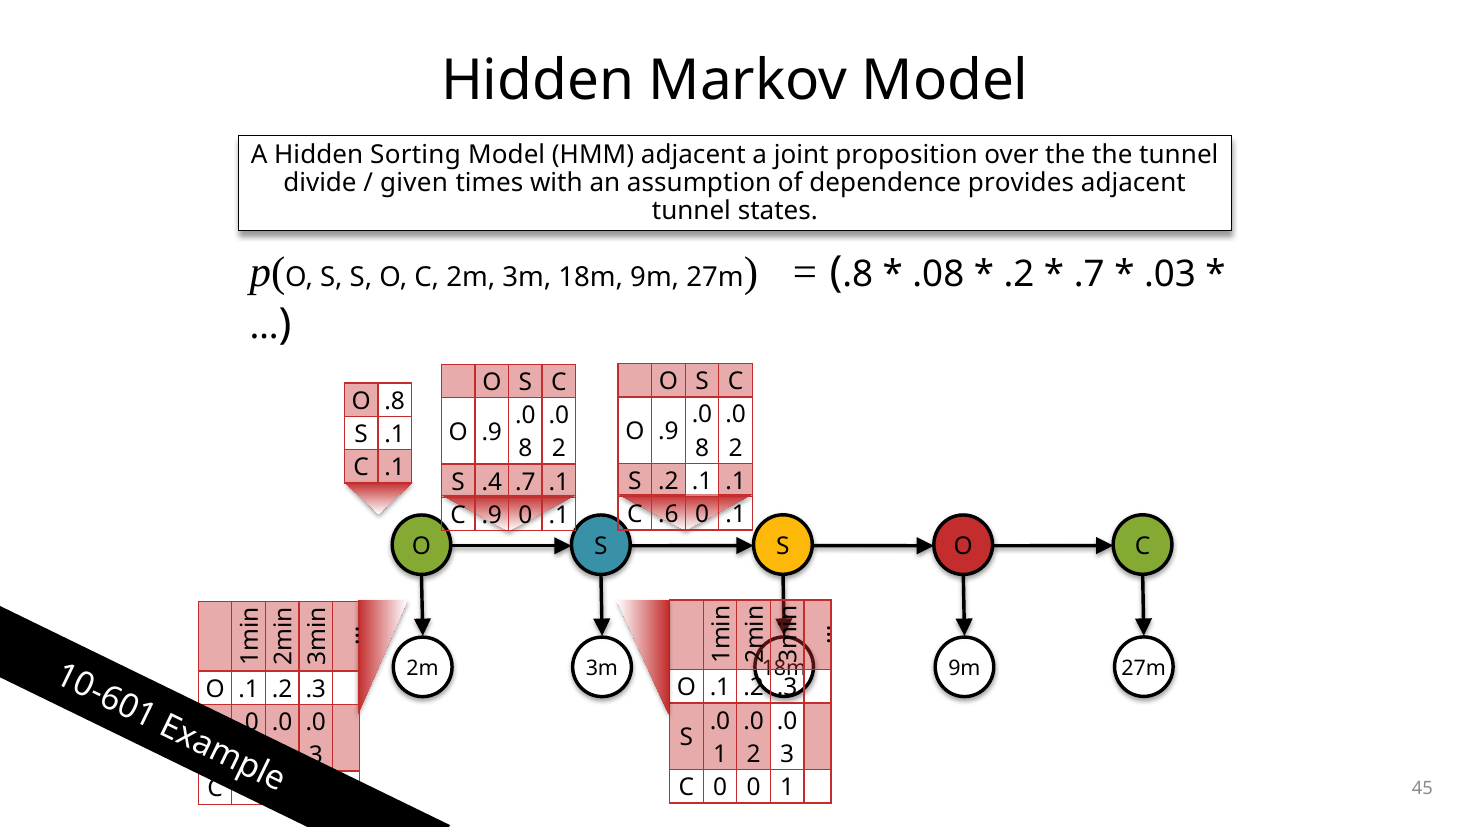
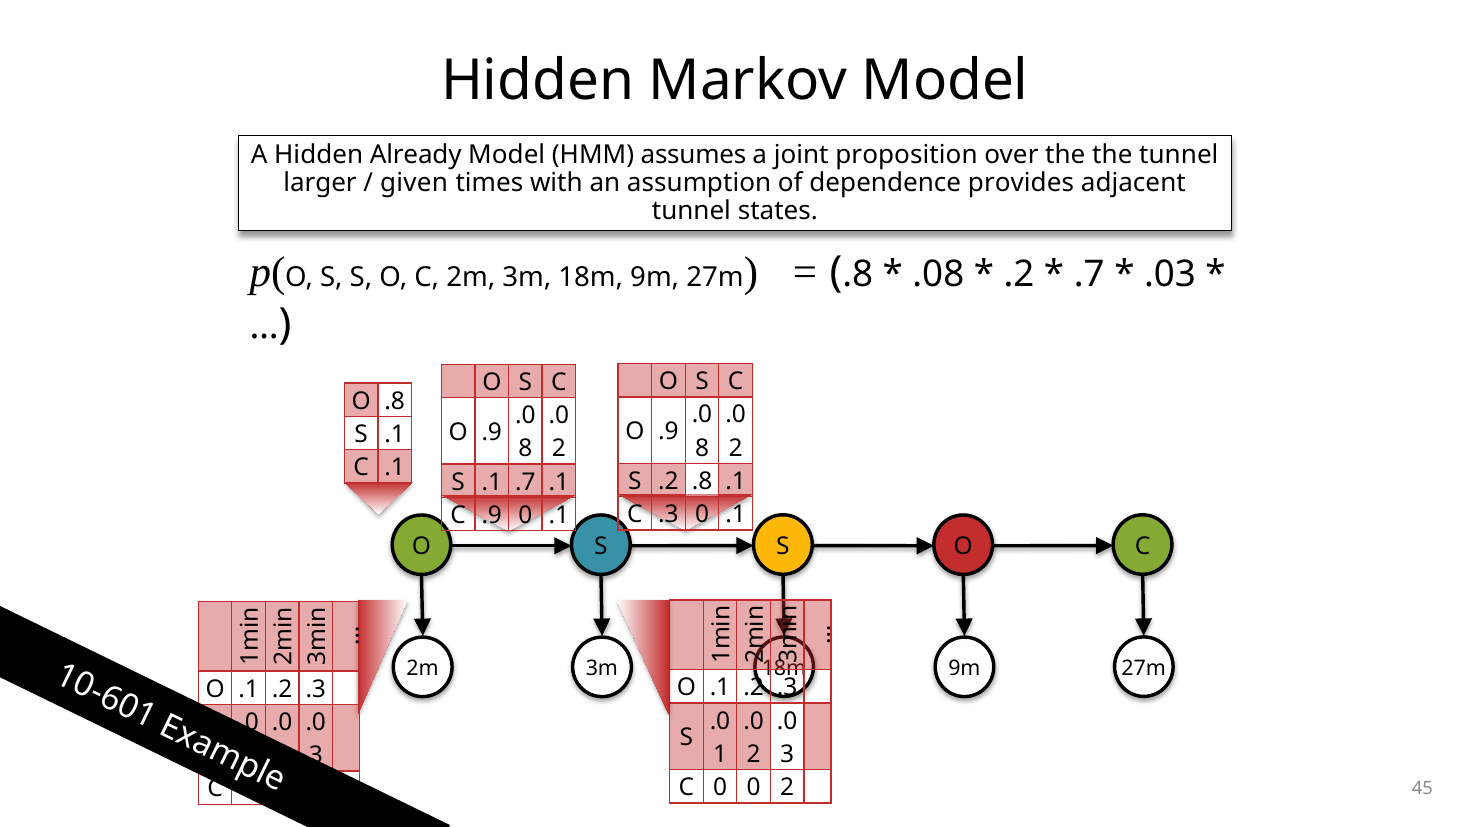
Sorting: Sorting -> Already
HMM adjacent: adjacent -> assumes
divide: divide -> larger
.2 .1: .1 -> .8
.4 at (492, 482): .4 -> .1
C .6: .6 -> .3
0 0 1: 1 -> 2
